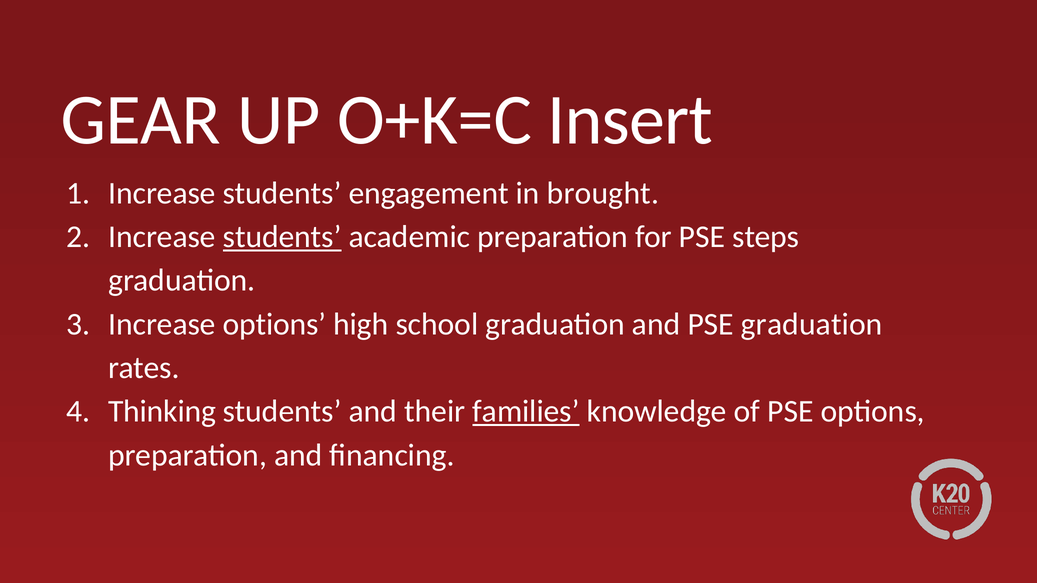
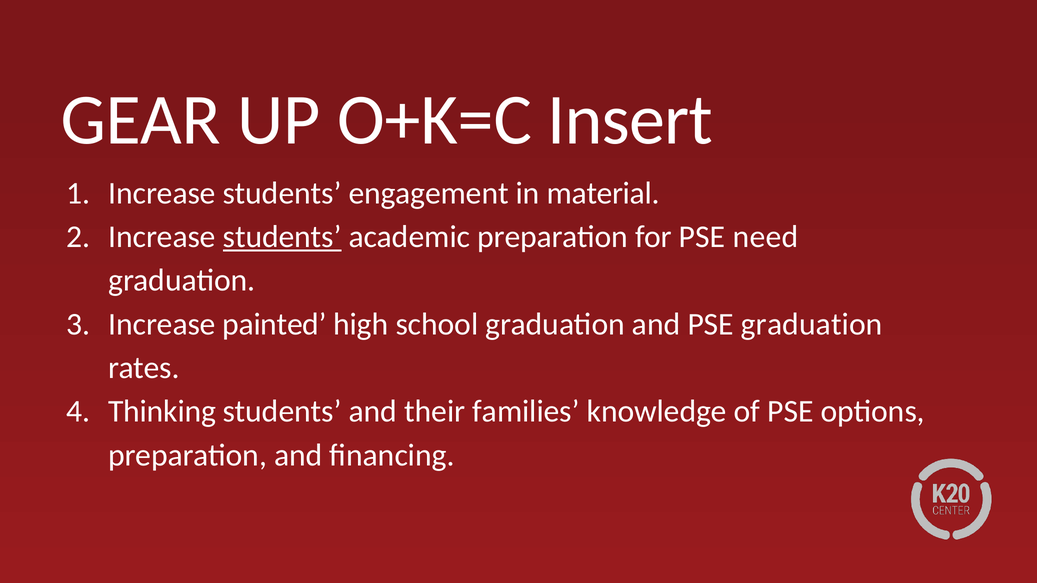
brought: brought -> material
steps: steps -> need
Increase options: options -> painted
families underline: present -> none
